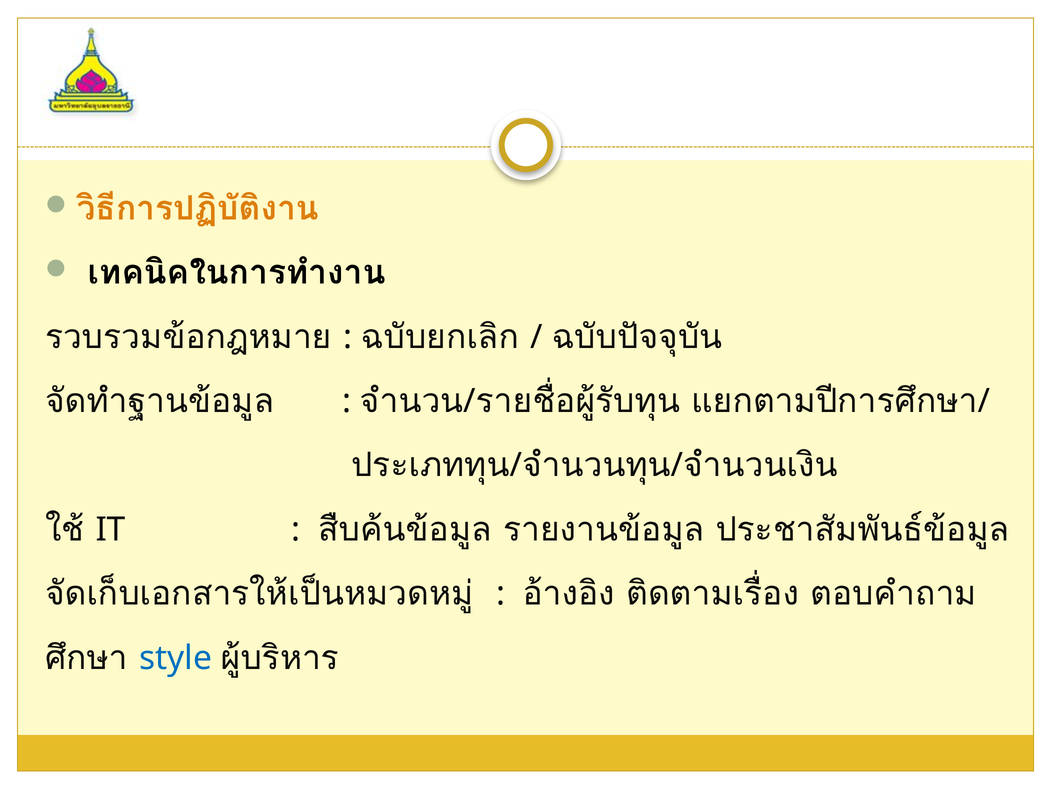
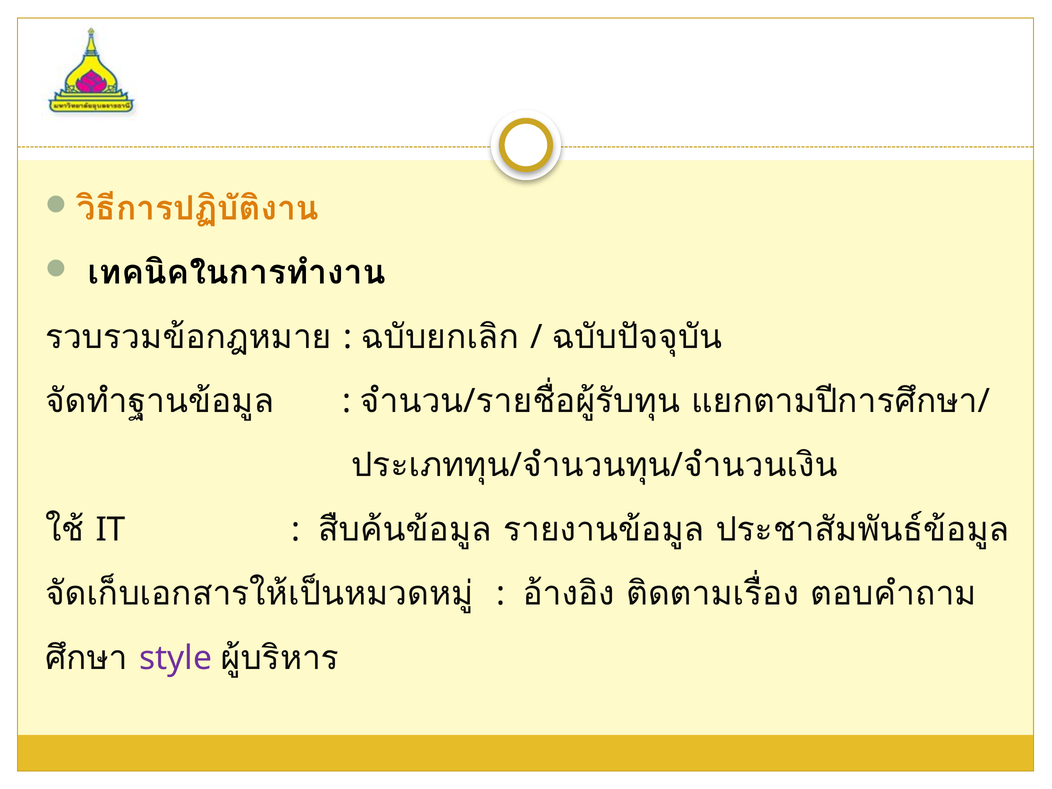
style colour: blue -> purple
